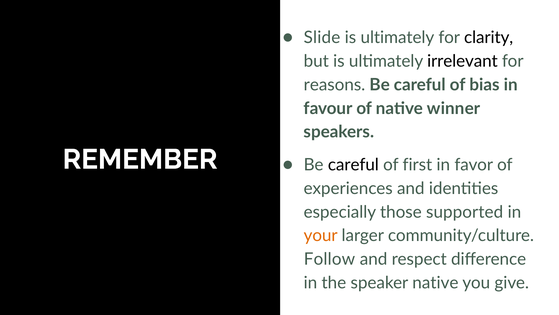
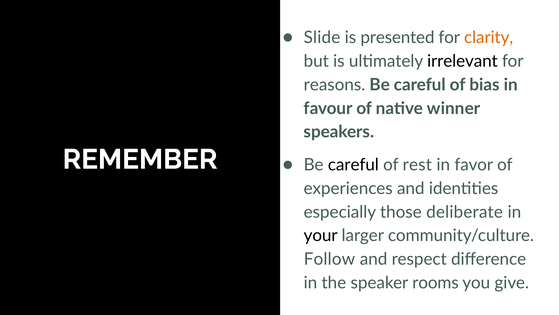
ultimately at (397, 38): ultimately -> presented
clarity colour: black -> orange
first: first -> rest
supported: supported -> deliberate
your colour: orange -> black
speaker native: native -> rooms
